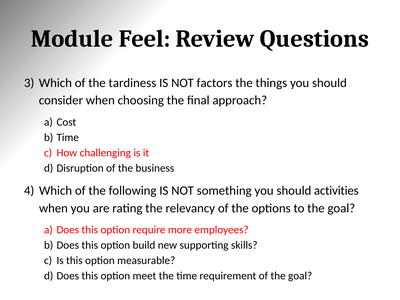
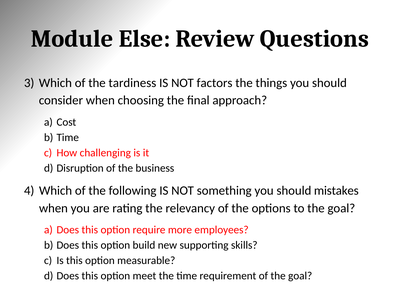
Feel: Feel -> Else
activities: activities -> mistakes
